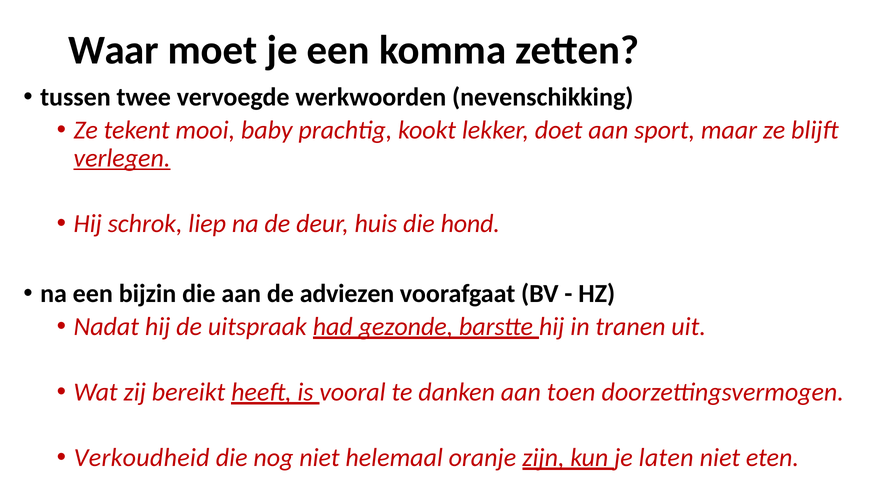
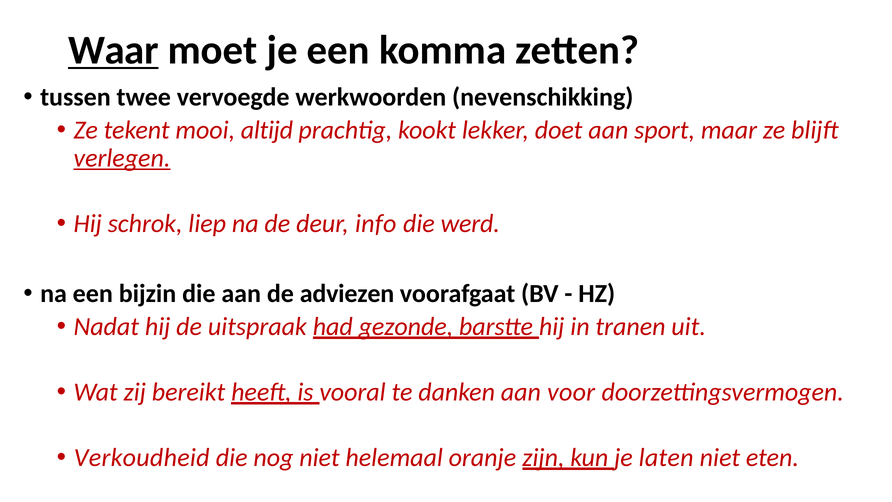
Waar underline: none -> present
baby: baby -> altijd
huis: huis -> info
hond: hond -> werd
toen: toen -> voor
